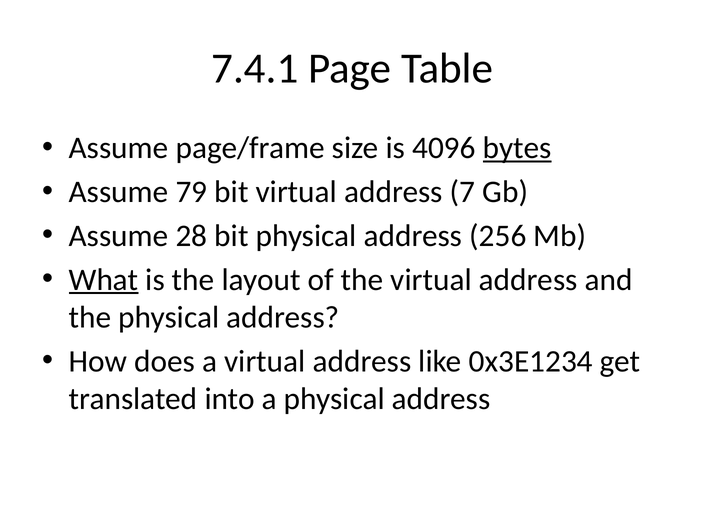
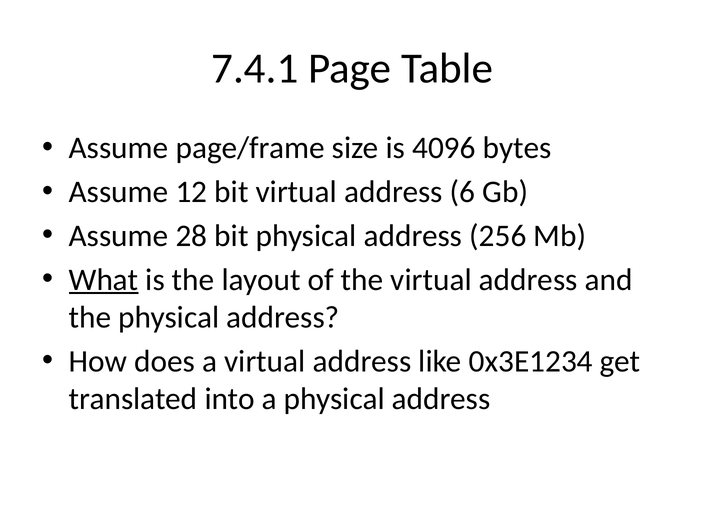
bytes underline: present -> none
79: 79 -> 12
7: 7 -> 6
